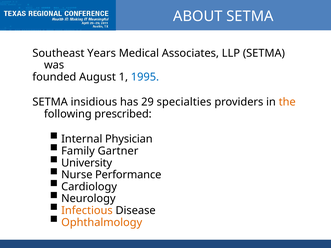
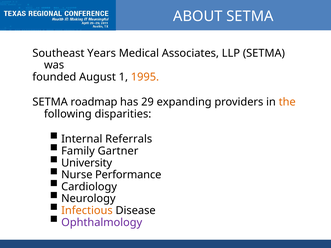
1995 colour: blue -> orange
insidious: insidious -> roadmap
specialties: specialties -> expanding
prescribed: prescribed -> disparities
Physician: Physician -> Referrals
Ophthalmology colour: orange -> purple
